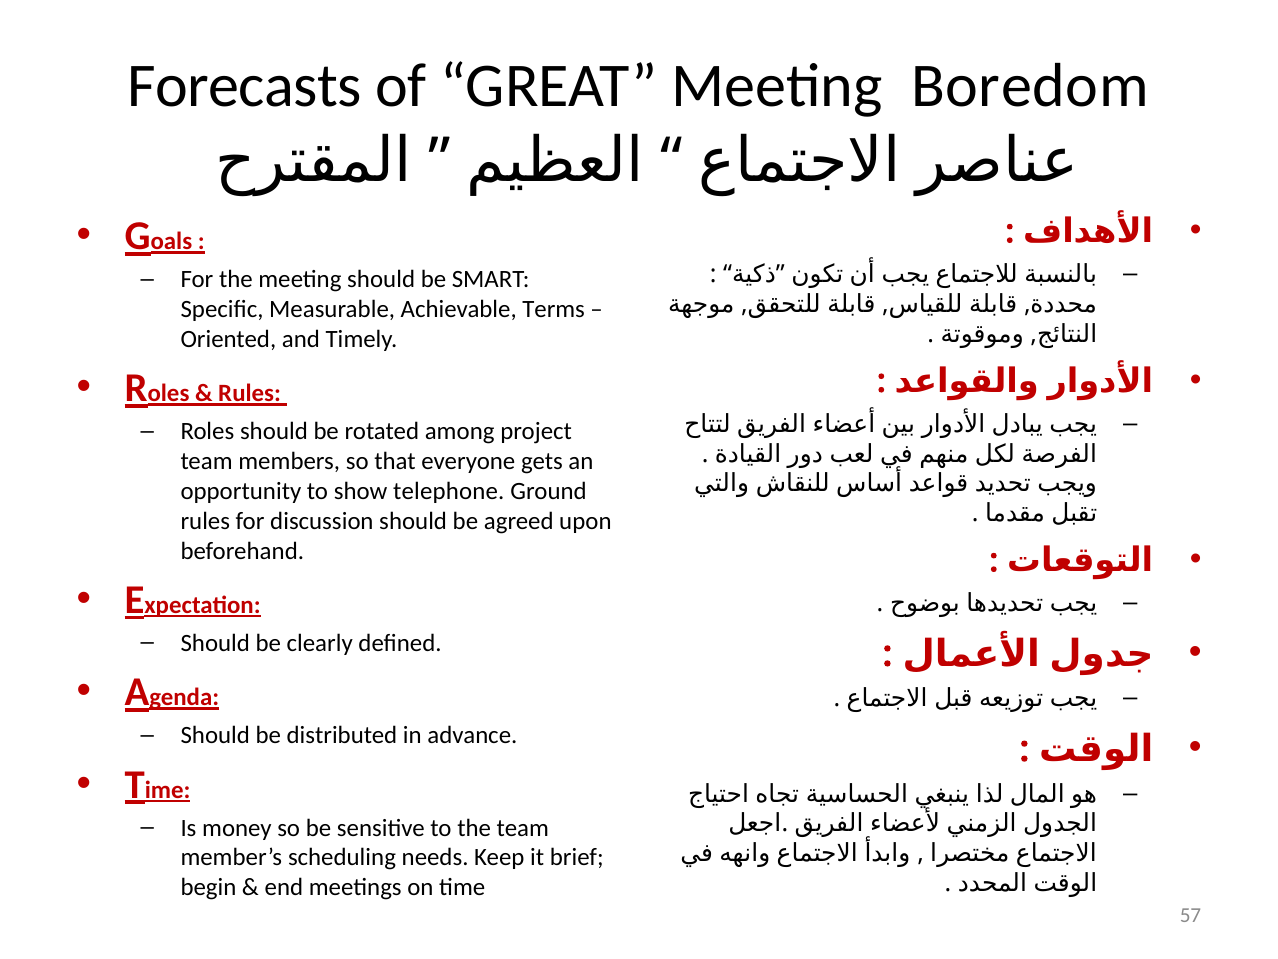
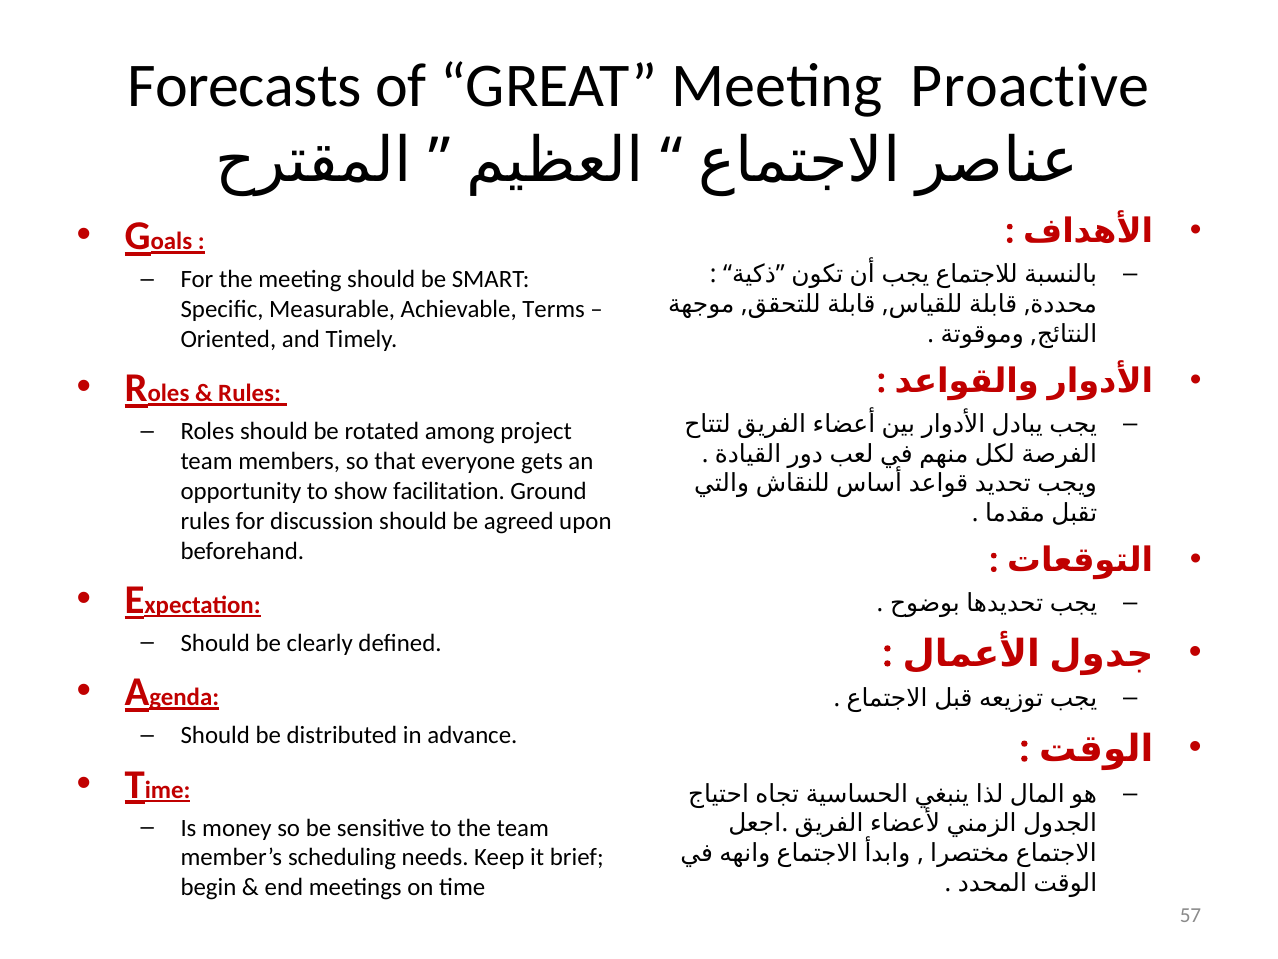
Boredom: Boredom -> Proactive
telephone: telephone -> facilitation
